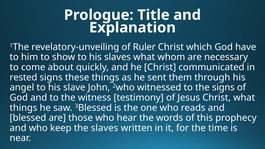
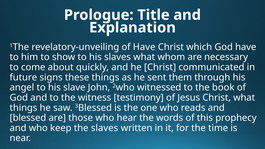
of Ruler: Ruler -> Have
rested: rested -> future
the signs: signs -> book
